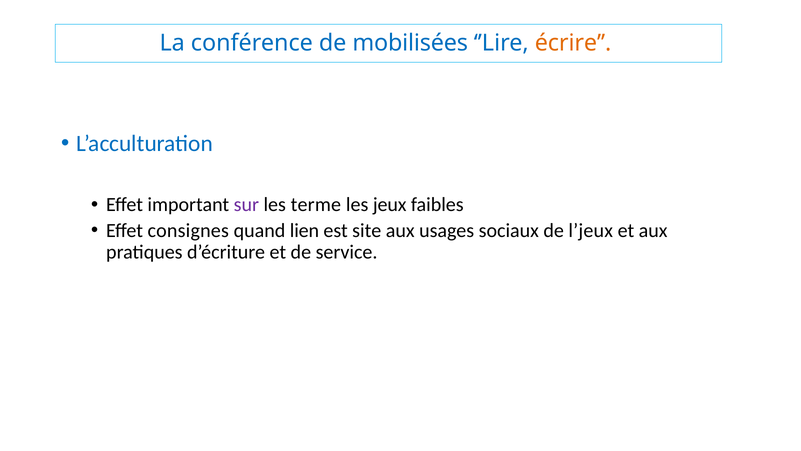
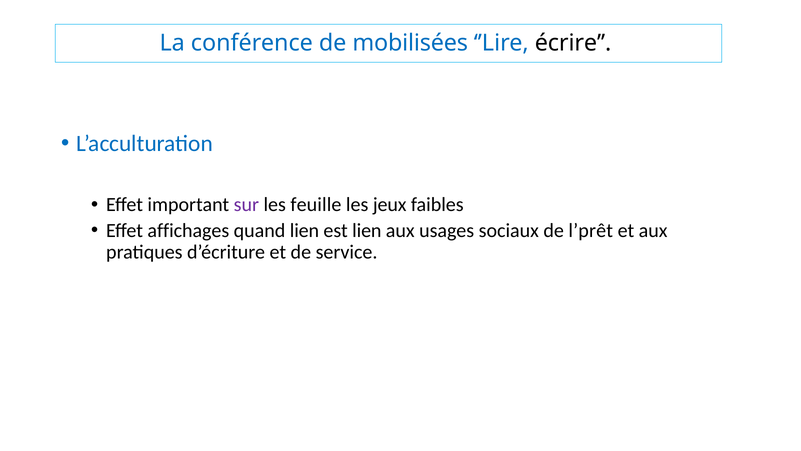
écrire colour: orange -> black
terme: terme -> feuille
consignes: consignes -> affichages
est site: site -> lien
l’jeux: l’jeux -> l’prêt
